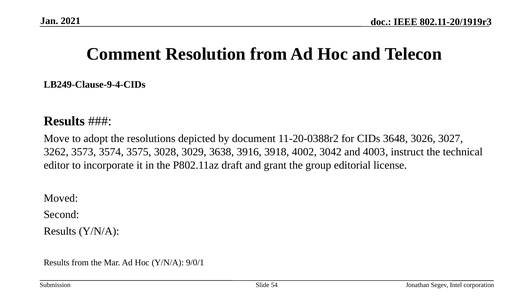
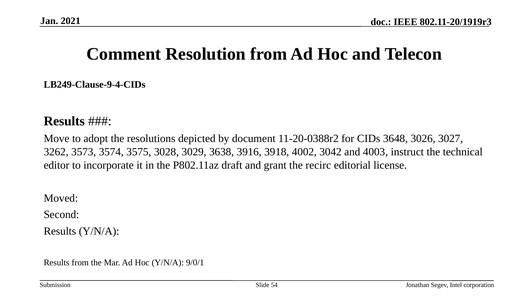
group: group -> recirc
